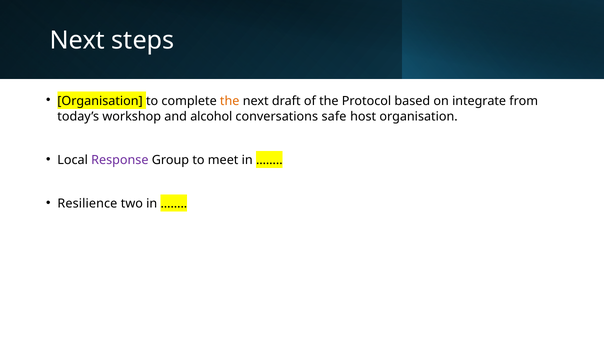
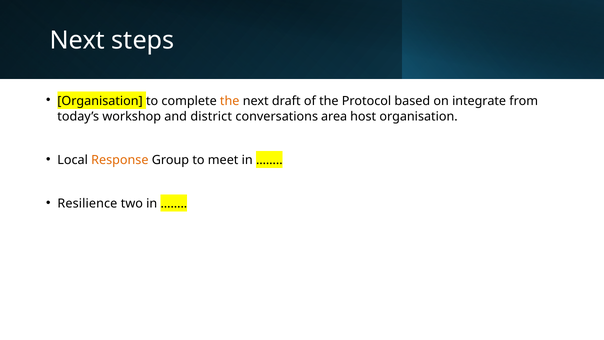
alcohol: alcohol -> district
safe: safe -> area
Response colour: purple -> orange
